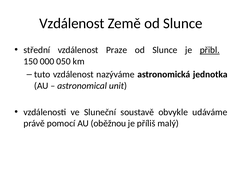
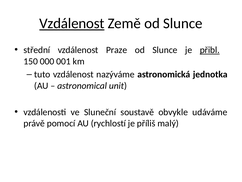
Vzdálenost at (72, 23) underline: none -> present
050: 050 -> 001
oběžnou: oběžnou -> rychlostí
